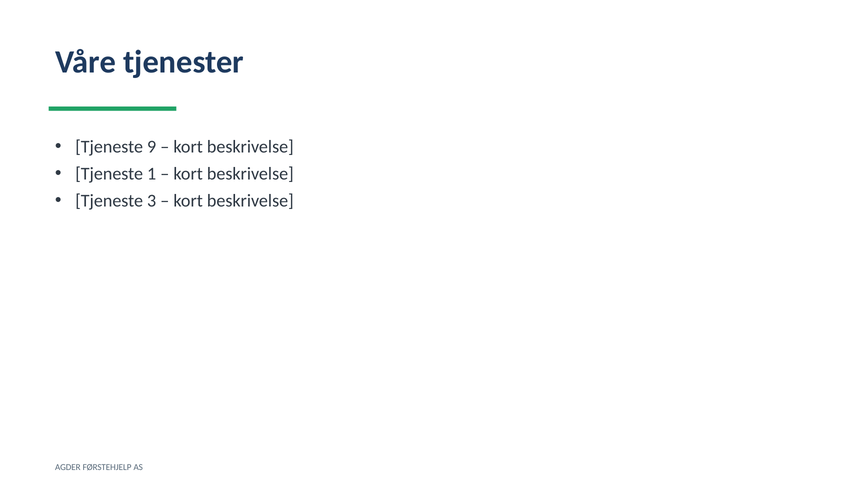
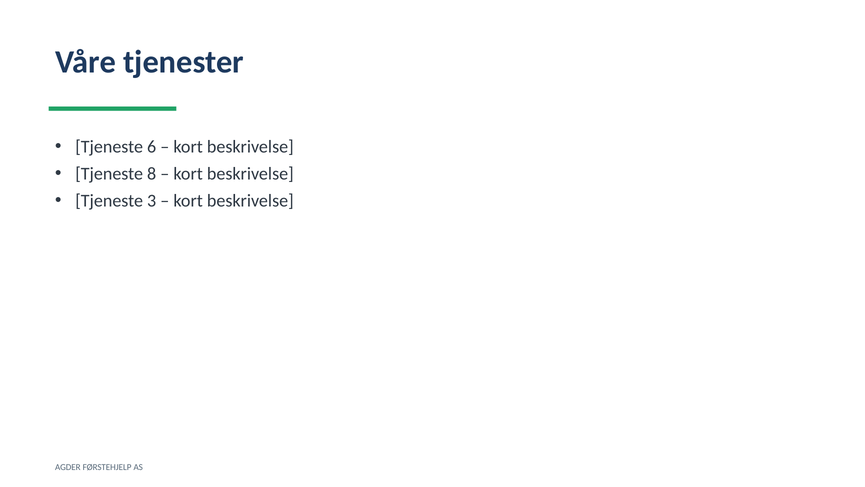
9: 9 -> 6
1: 1 -> 8
